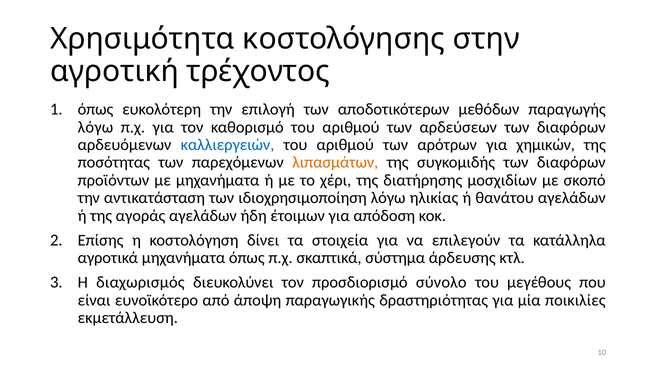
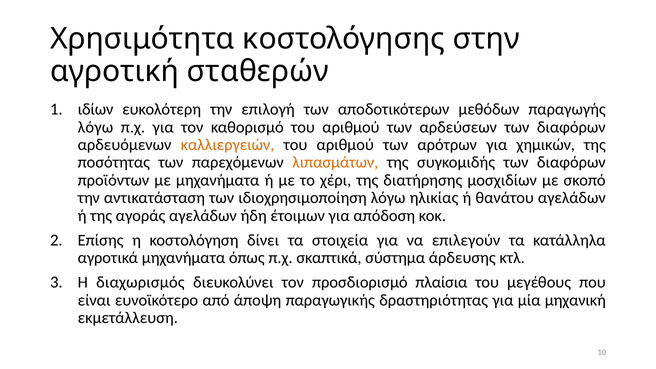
τρέχοντος: τρέχοντος -> σταθερών
όπως at (95, 109): όπως -> ιδίων
καλλιεργειών colour: blue -> orange
σύνολο: σύνολο -> πλαίσια
ποικιλίες: ποικιλίες -> μηχανική
